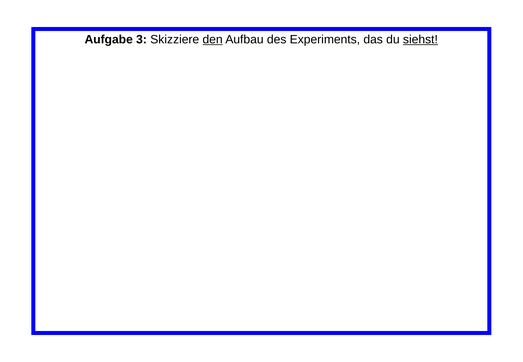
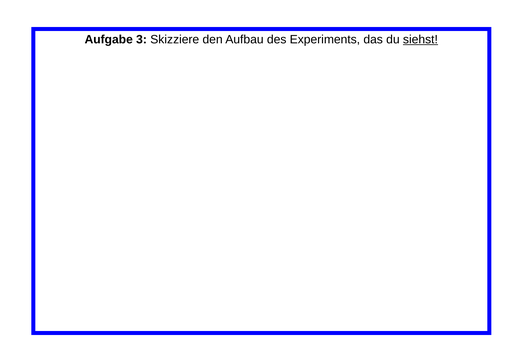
den underline: present -> none
